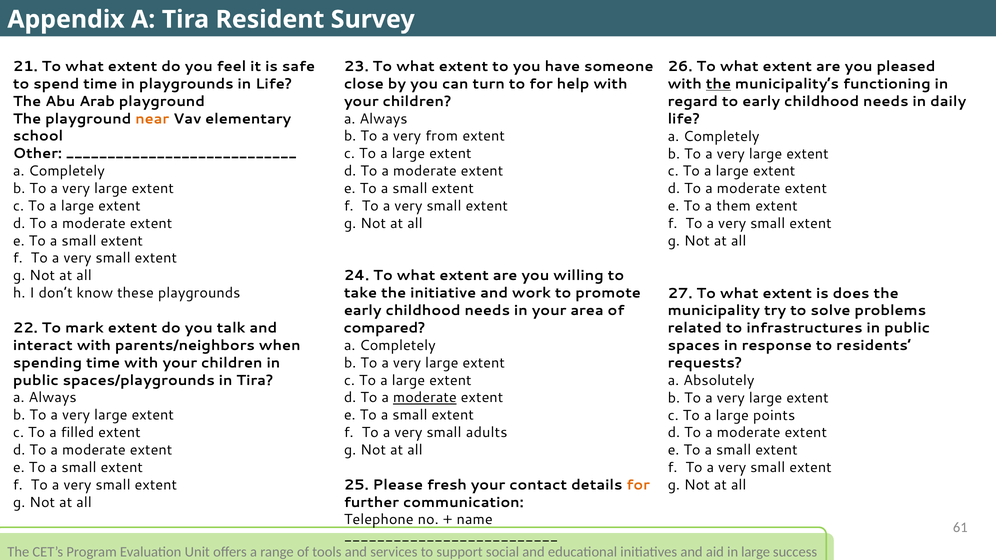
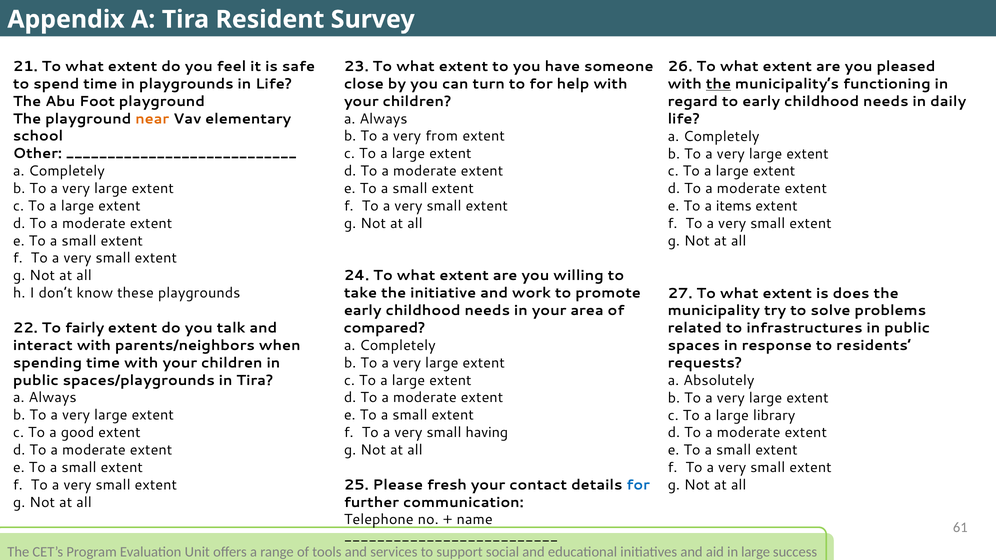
Arab: Arab -> Foot
them: them -> items
mark: mark -> fairly
moderate at (425, 398) underline: present -> none
points: points -> library
filled: filled -> good
adults: adults -> having
for at (638, 485) colour: orange -> blue
